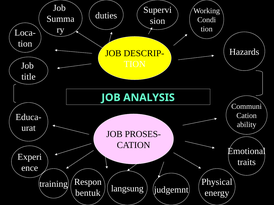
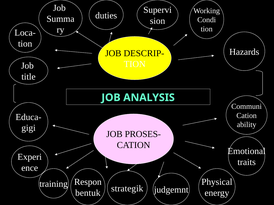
urat: urat -> gigi
langsung: langsung -> strategik
